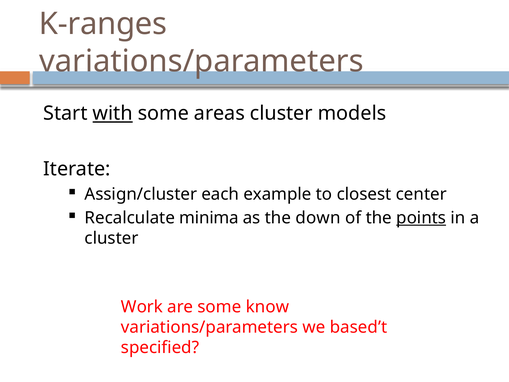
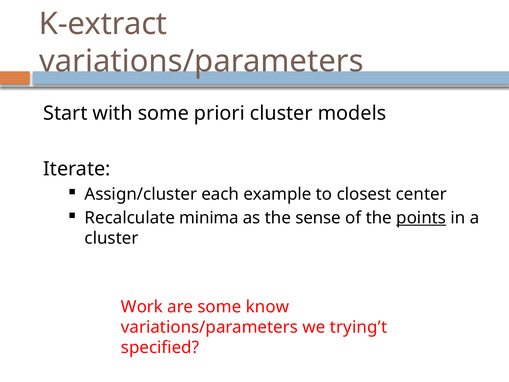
K-ranges: K-ranges -> K-extract
with underline: present -> none
areas: areas -> priori
down: down -> sense
based’t: based’t -> trying’t
